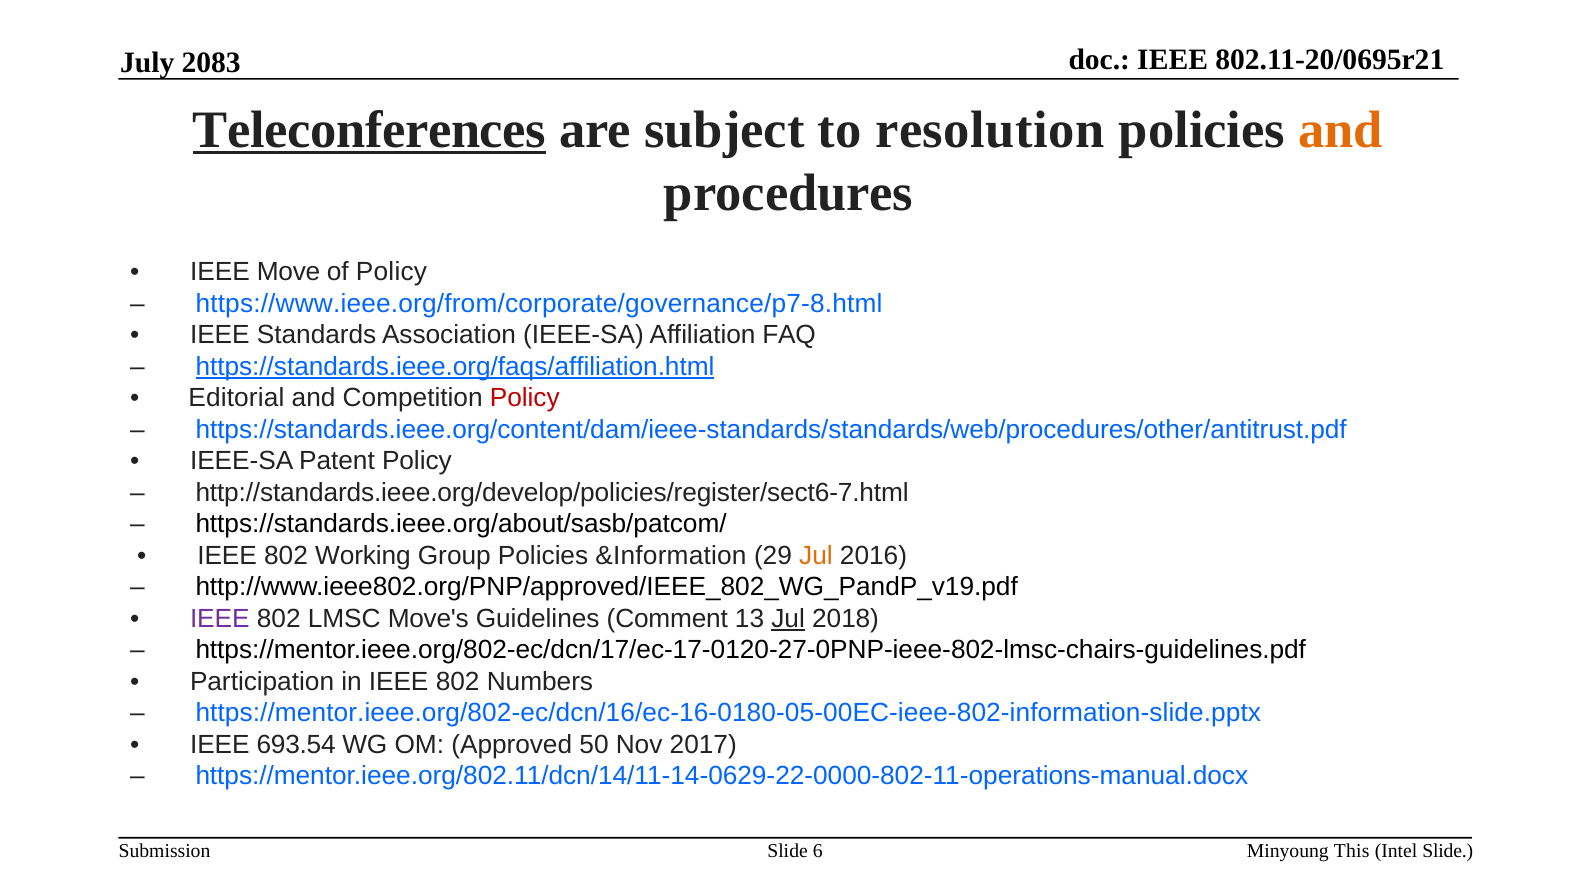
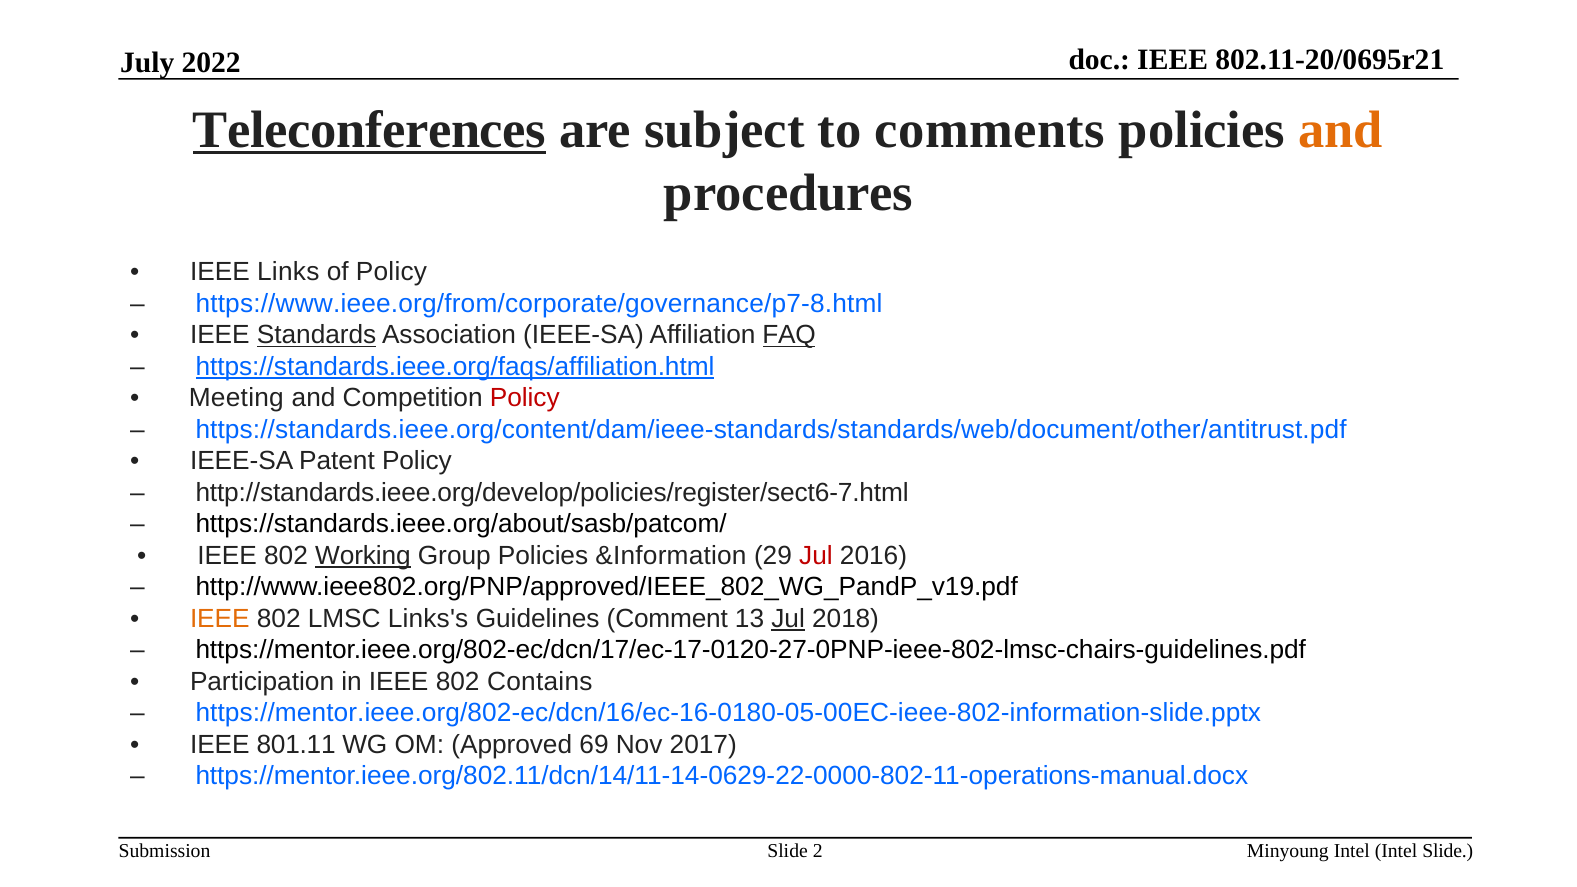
2083: 2083 -> 2022
resolution: resolution -> comments
Move: Move -> Links
Standards underline: none -> present
FAQ underline: none -> present
Editorial: Editorial -> Meeting
https://standards.ieee.org/content/dam/ieee-standards/standards/web/procedures/other/antitrust.pdf: https://standards.ieee.org/content/dam/ieee-standards/standards/web/procedures/other/antitrust.pdf -> https://standards.ieee.org/content/dam/ieee-standards/standards/web/document/other/antitrust.pdf
Working underline: none -> present
Jul at (816, 556) colour: orange -> red
IEEE at (220, 619) colour: purple -> orange
Move's: Move's -> Links's
Numbers: Numbers -> Contains
693.54: 693.54 -> 801.11
50: 50 -> 69
6: 6 -> 2
Minyoung This: This -> Intel
